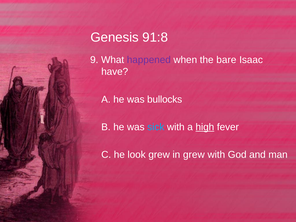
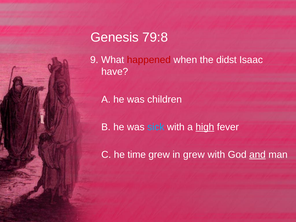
91:8: 91:8 -> 79:8
happened colour: purple -> red
bare: bare -> didst
bullocks: bullocks -> children
look: look -> time
and underline: none -> present
